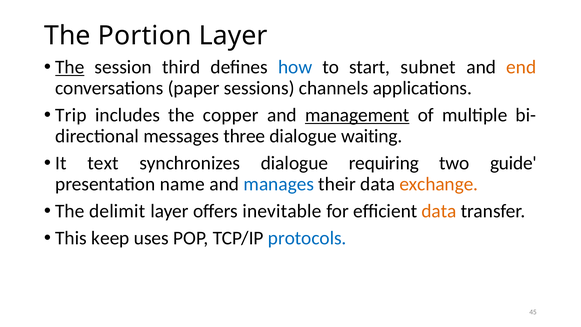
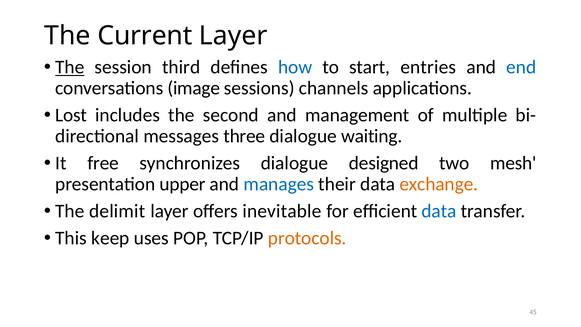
Portion: Portion -> Current
subnet: subnet -> entries
end colour: orange -> blue
paper: paper -> image
Trip: Trip -> Lost
copper: copper -> second
management underline: present -> none
text: text -> free
requiring: requiring -> designed
guide: guide -> mesh
name: name -> upper
data at (439, 211) colour: orange -> blue
protocols colour: blue -> orange
